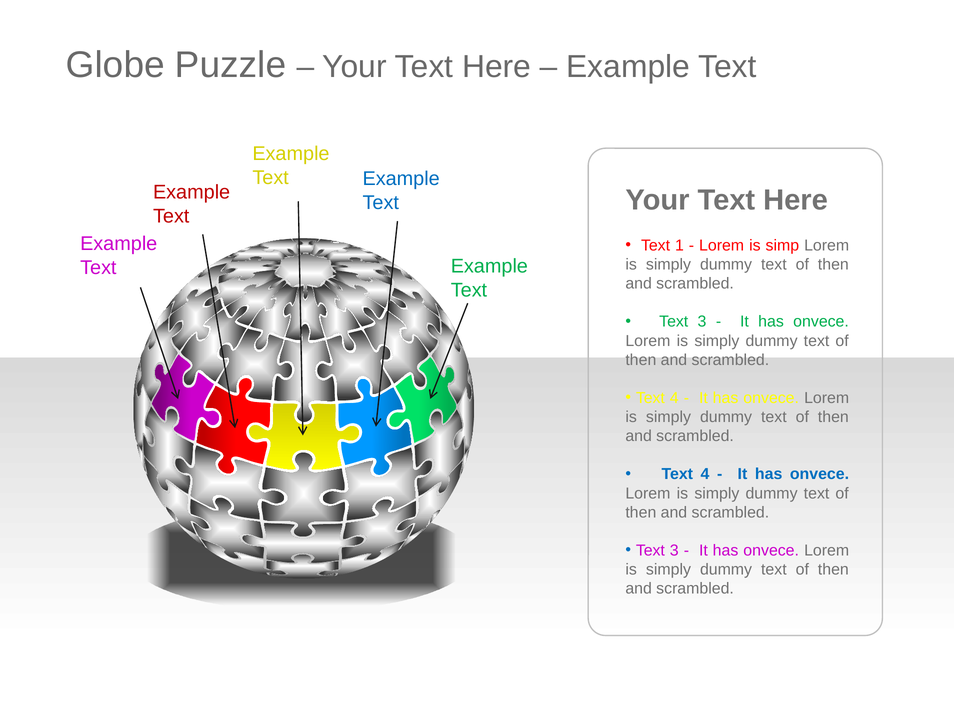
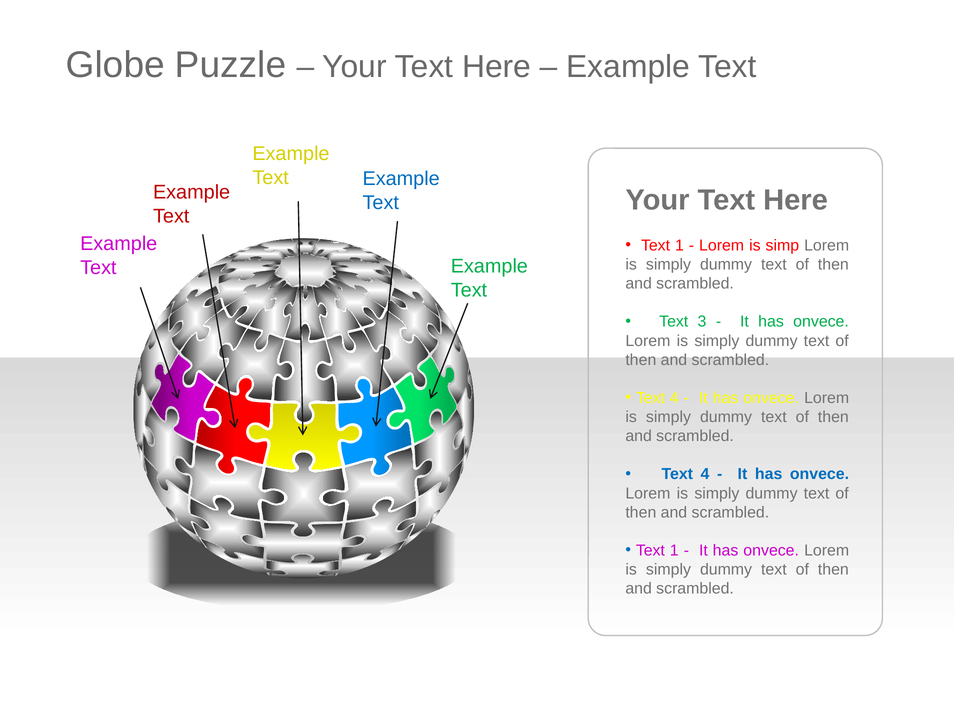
3 at (674, 551): 3 -> 1
